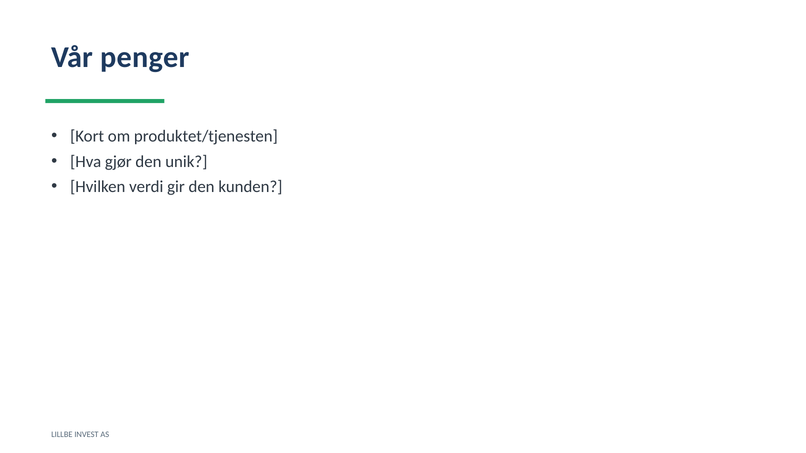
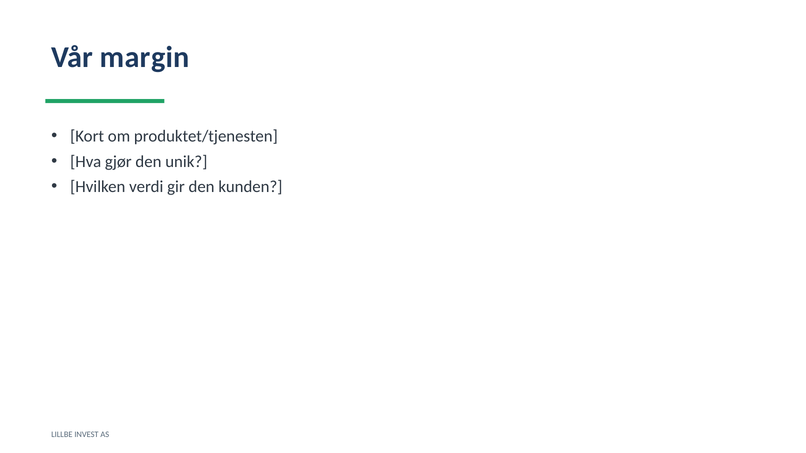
penger: penger -> margin
